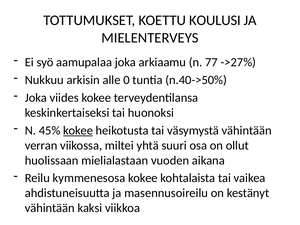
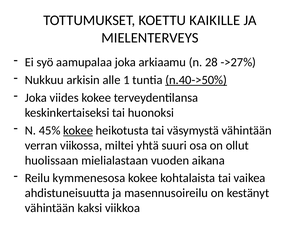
KOULUSI: KOULUSI -> KAIKILLE
77: 77 -> 28
0: 0 -> 1
n.40->50% underline: none -> present
